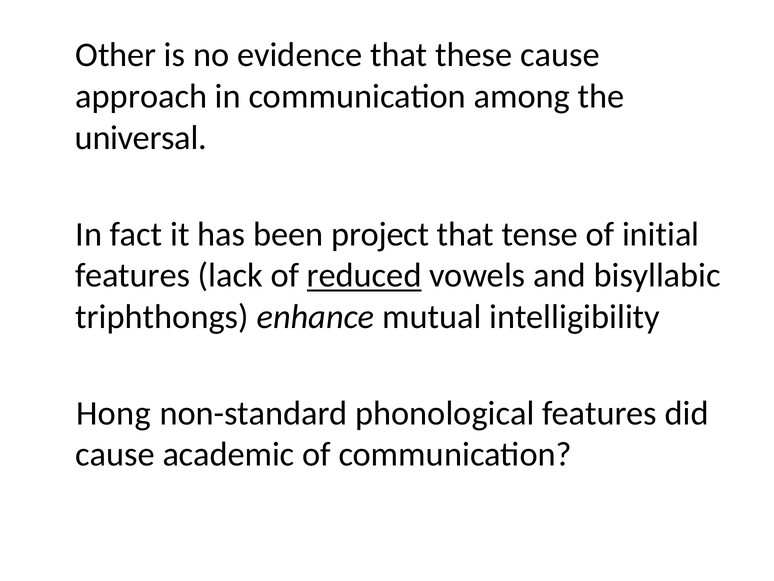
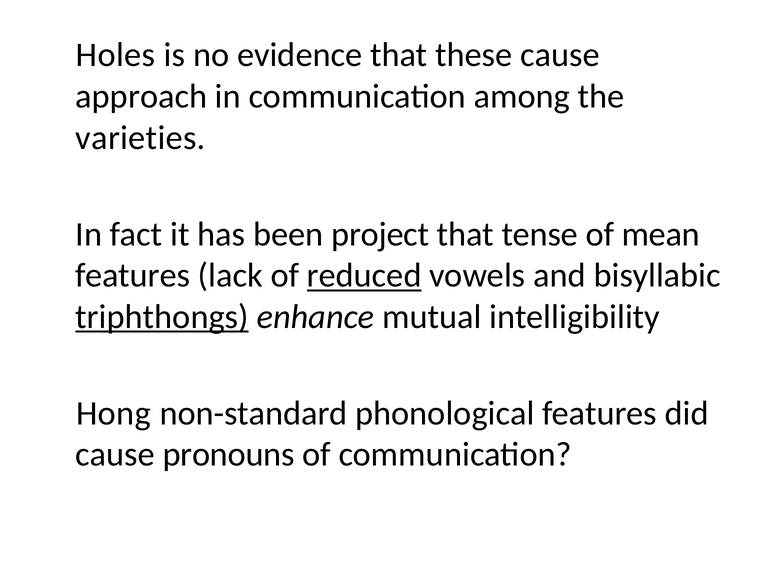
Other: Other -> Holes
universal: universal -> varieties
initial: initial -> mean
triphthongs underline: none -> present
academic: academic -> pronouns
